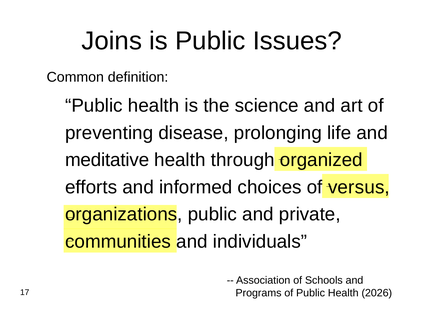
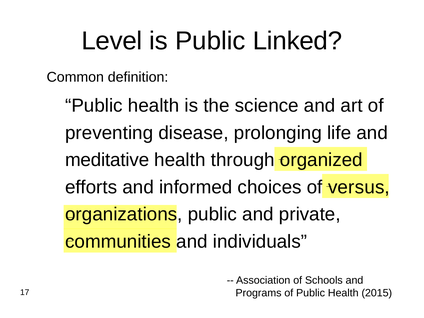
Joins: Joins -> Level
Issues: Issues -> Linked
2026: 2026 -> 2015
